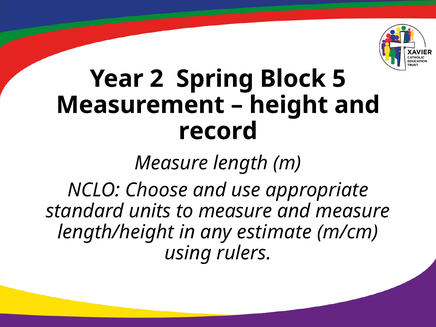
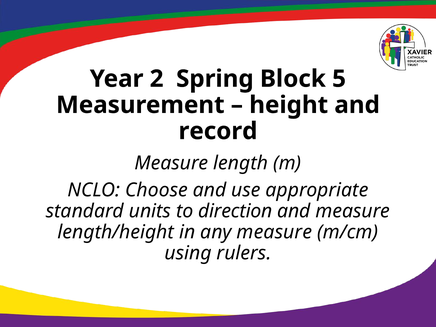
to measure: measure -> direction
any estimate: estimate -> measure
